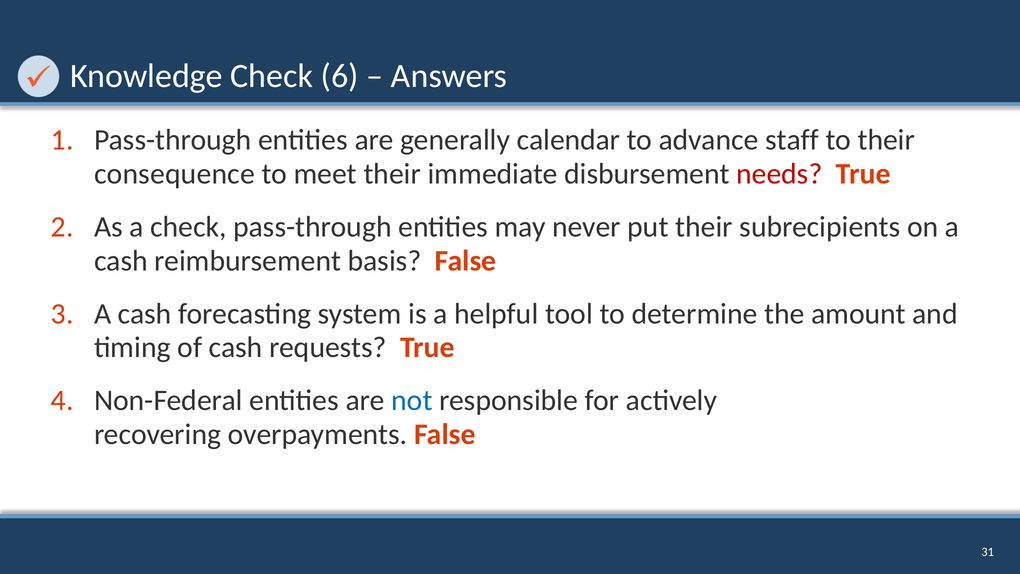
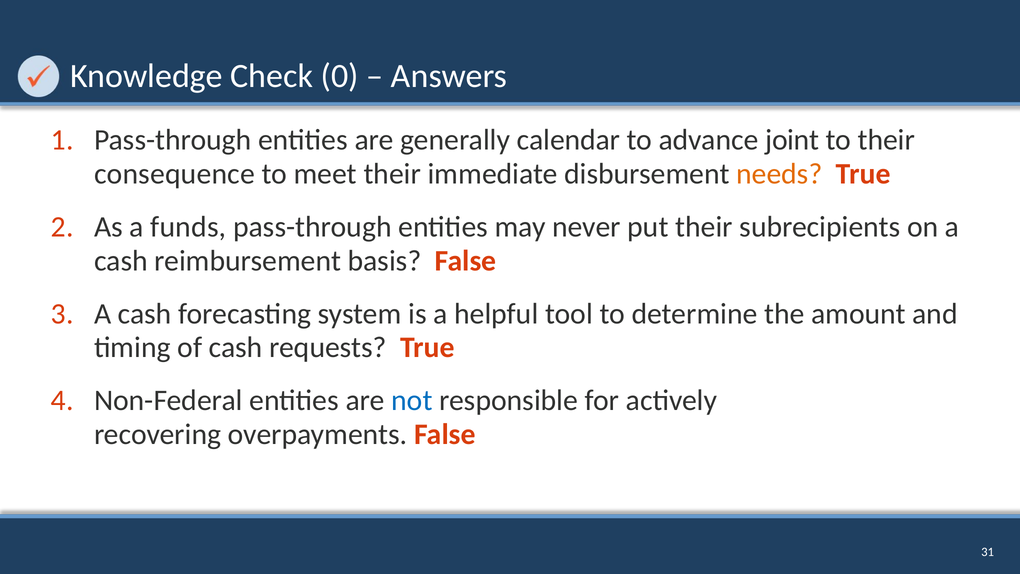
6: 6 -> 0
staff: staff -> joint
needs colour: red -> orange
a check: check -> funds
